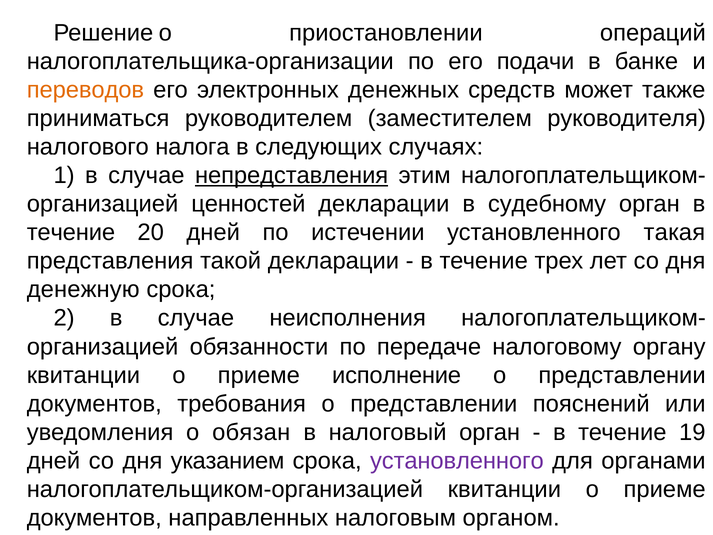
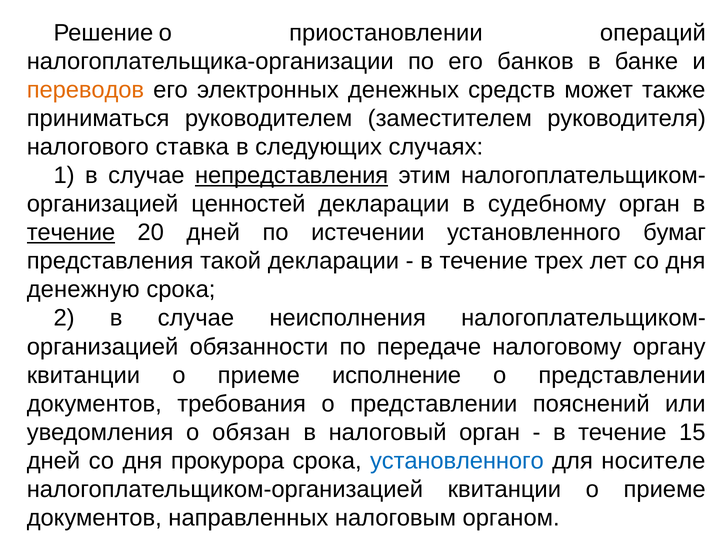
подачи: подачи -> банков
налога: налога -> ставка
течение at (71, 232) underline: none -> present
такая: такая -> бумаг
19: 19 -> 15
указанием: указанием -> прокурора
установленного at (457, 461) colour: purple -> blue
органами: органами -> носителе
